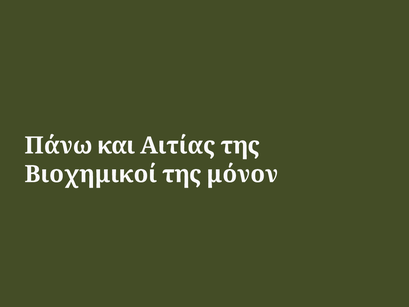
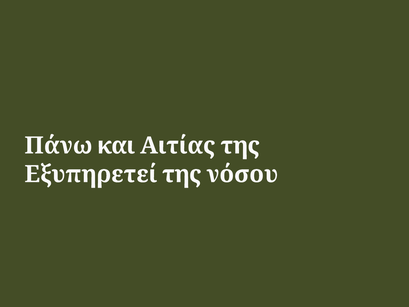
Βιοχημικοί: Βιοχημικοί -> Εξυπηρετεί
μόνον: μόνον -> νόσου
